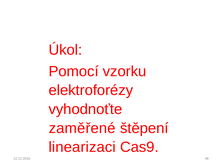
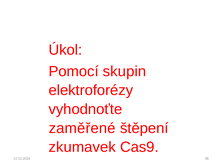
vzorku: vzorku -> skupin
linearizaci: linearizaci -> zkumavek
